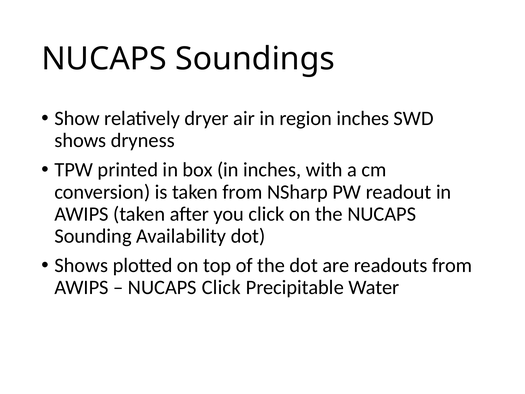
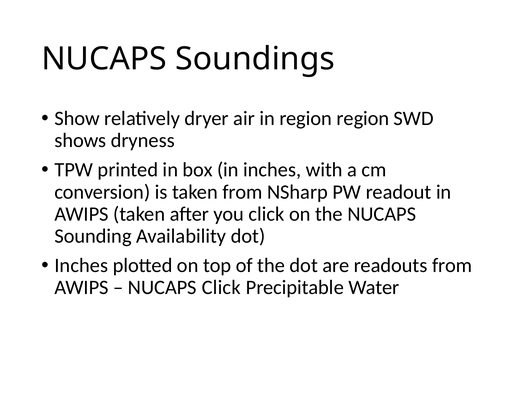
region inches: inches -> region
Shows at (81, 265): Shows -> Inches
